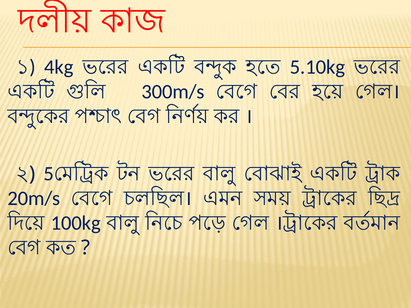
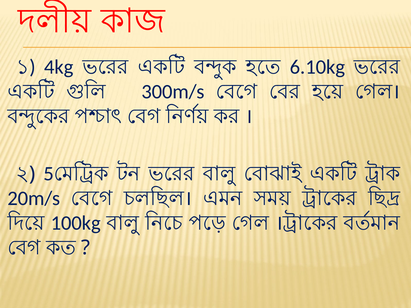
5.10kg: 5.10kg -> 6.10kg
